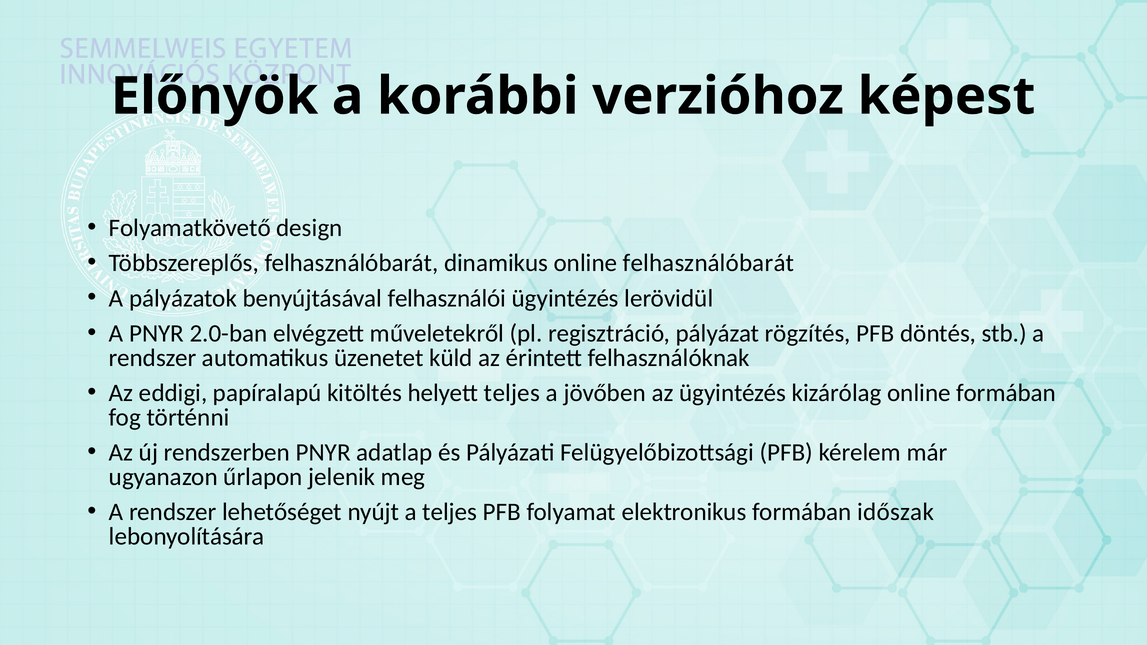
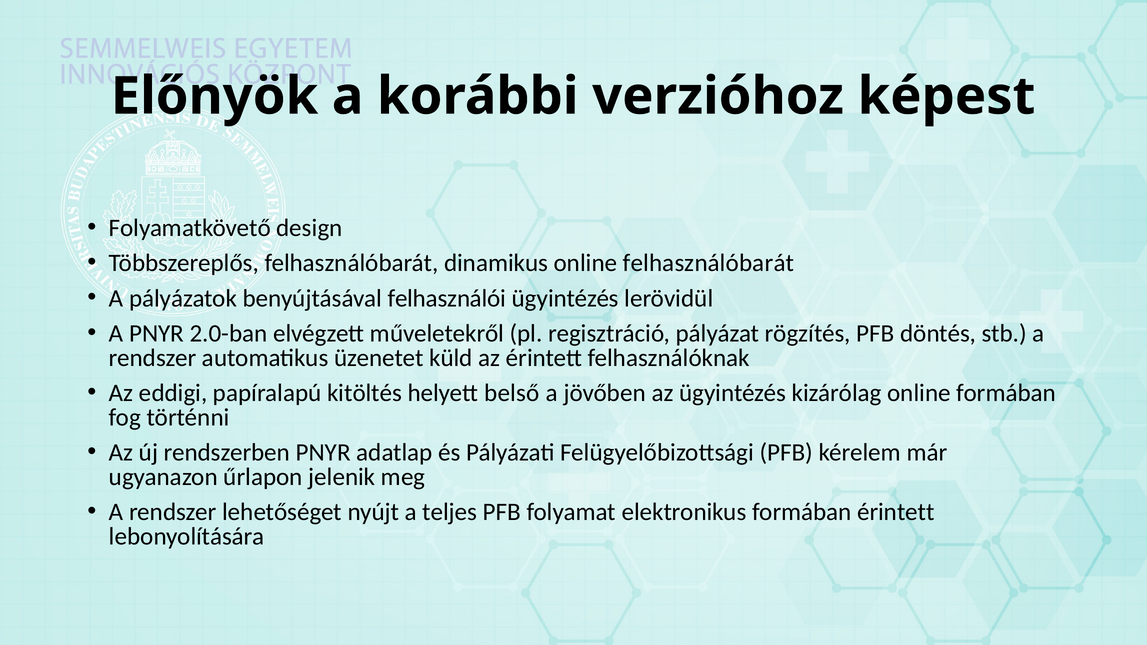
helyett teljes: teljes -> belső
formában időszak: időszak -> érintett
